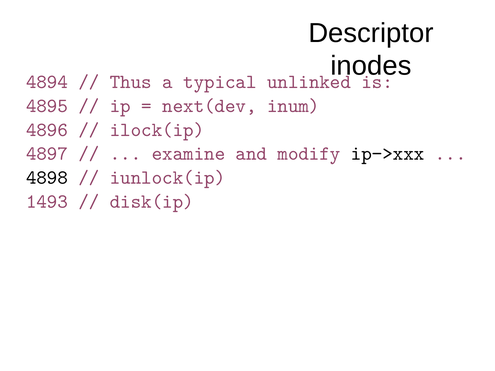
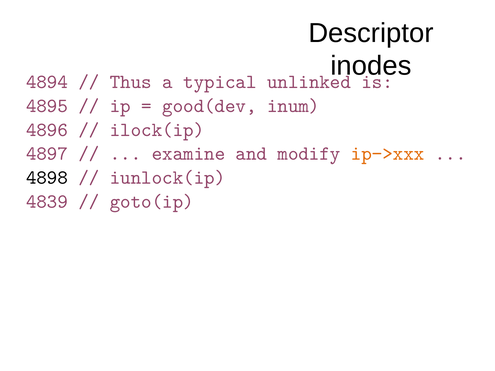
next(dev: next(dev -> good(dev
ip−>xxx colour: black -> orange
1493: 1493 -> 4839
disk(ip: disk(ip -> goto(ip
